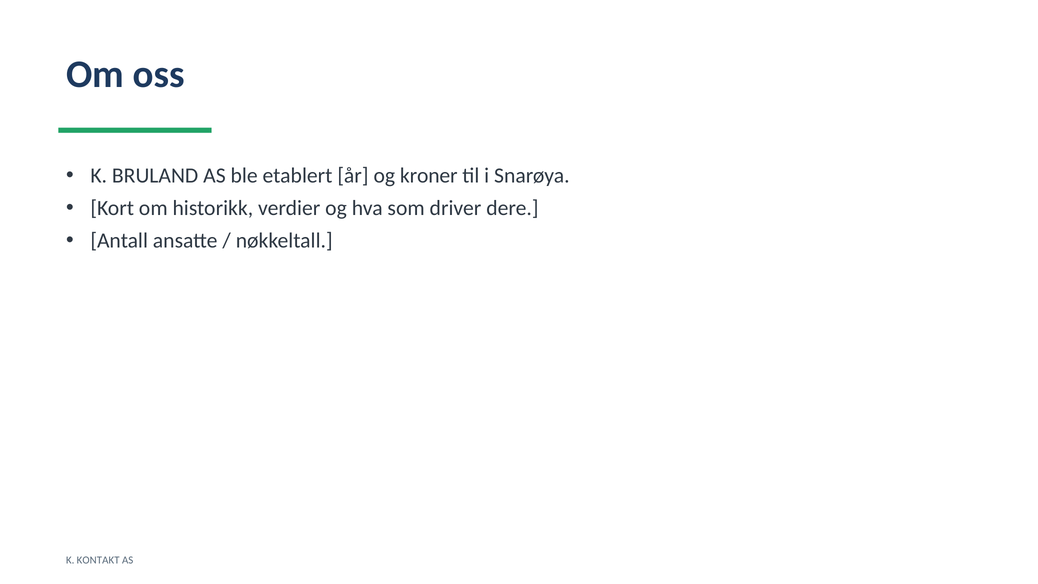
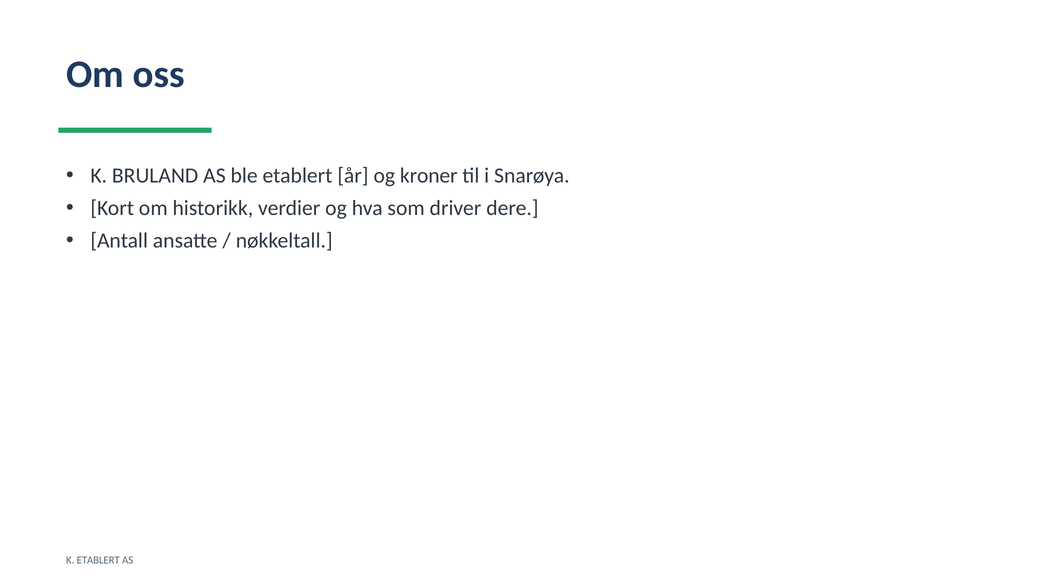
K KONTAKT: KONTAKT -> ETABLERT
